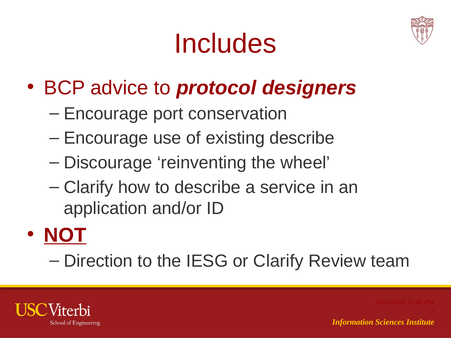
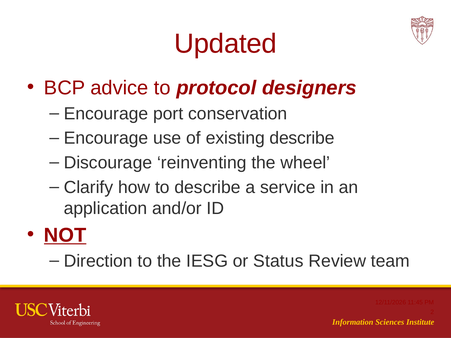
Includes: Includes -> Updated
or Clarify: Clarify -> Status
